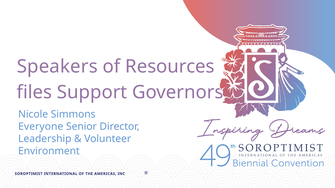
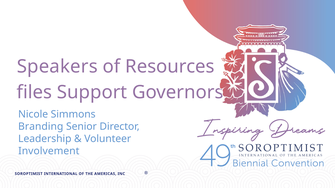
Everyone: Everyone -> Branding
Environment: Environment -> Involvement
